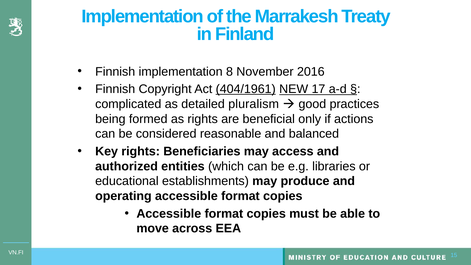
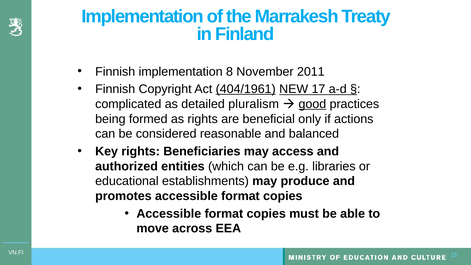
2016: 2016 -> 2011
good underline: none -> present
operating: operating -> promotes
